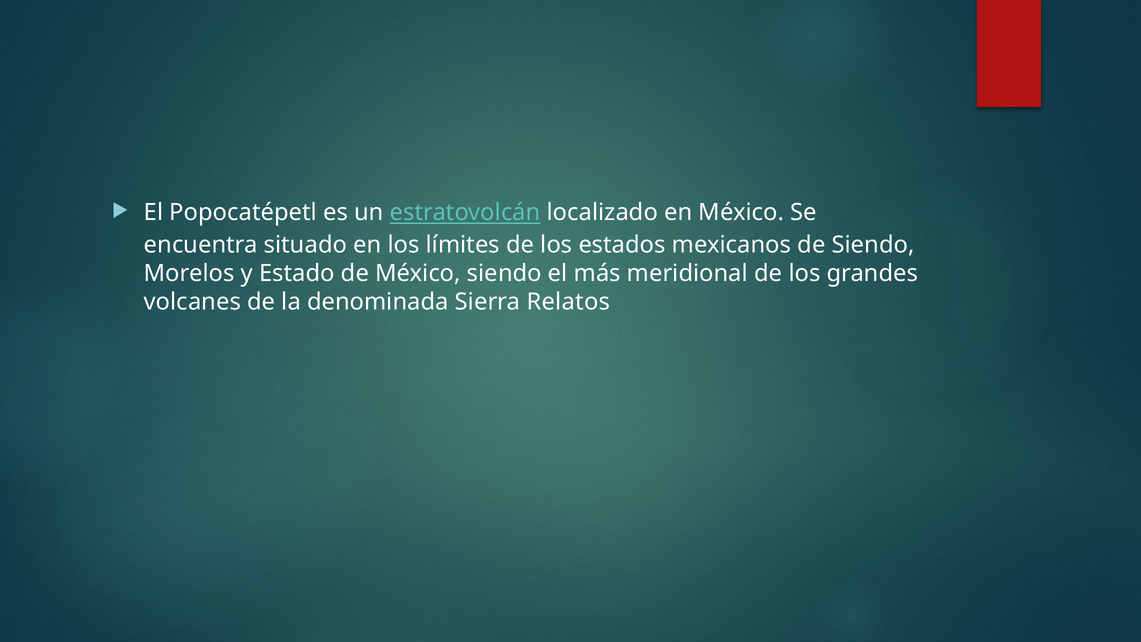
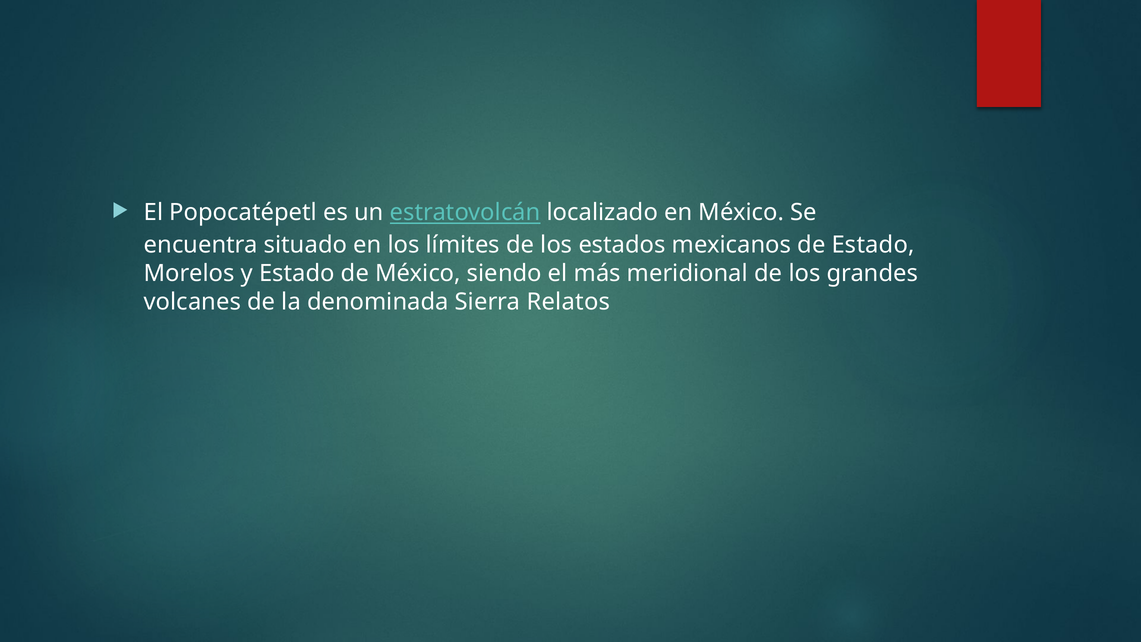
de Siendo: Siendo -> Estado
